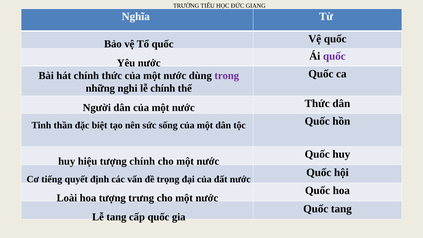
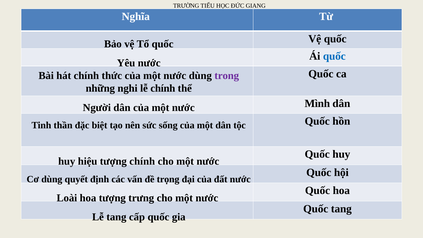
quốc at (334, 56) colour: purple -> blue
Thức at (317, 104): Thức -> Mình
Cơ tiếng: tiếng -> dùng
